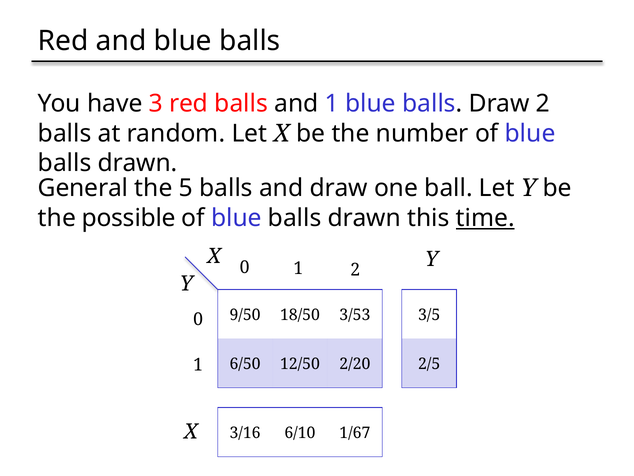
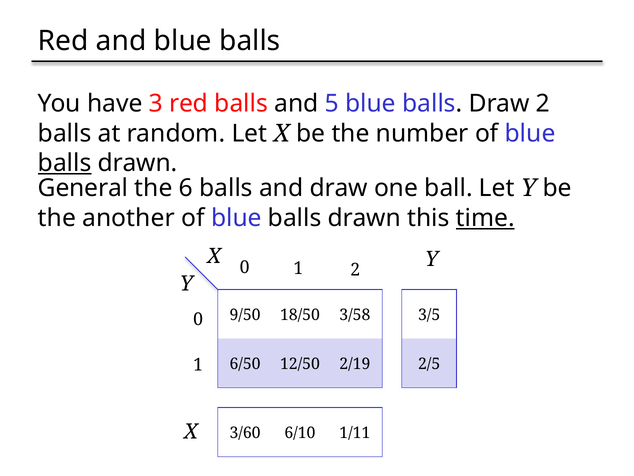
and 1: 1 -> 5
balls at (65, 163) underline: none -> present
5: 5 -> 6
possible: possible -> another
3/53: 3/53 -> 3/58
2/20: 2/20 -> 2/19
3/16: 3/16 -> 3/60
1/67: 1/67 -> 1/11
